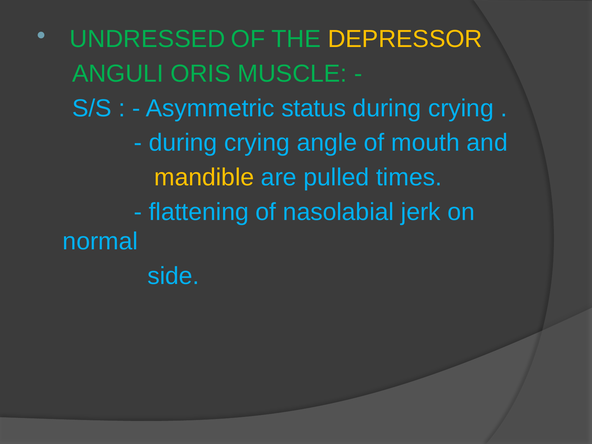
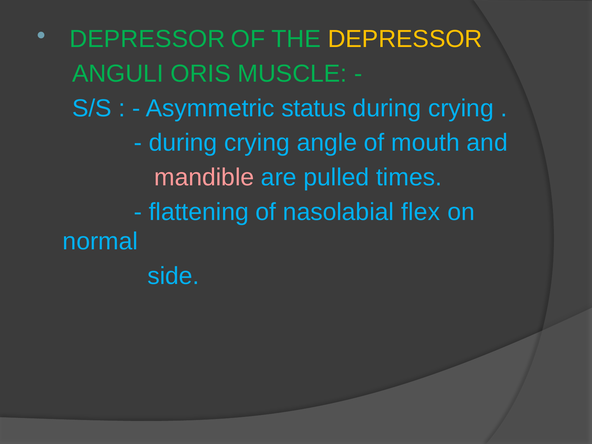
UNDRESSED at (147, 39): UNDRESSED -> DEPRESSOR
mandible colour: yellow -> pink
jerk: jerk -> flex
